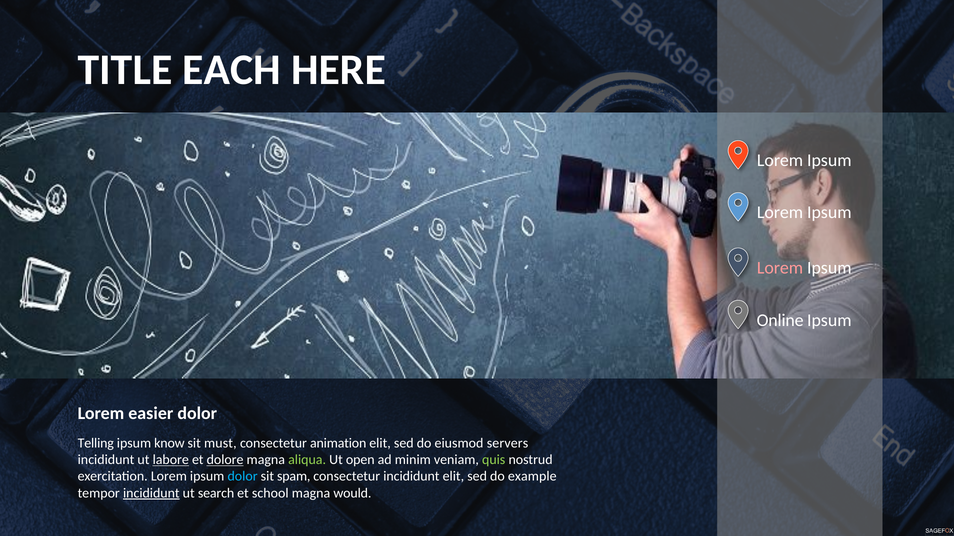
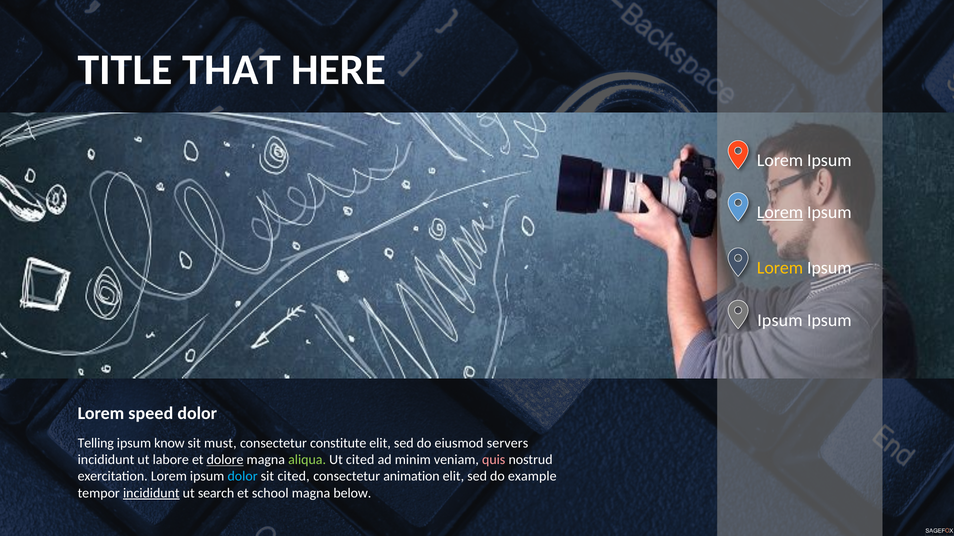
EACH: EACH -> THAT
Lorem at (780, 213) underline: none -> present
Lorem at (780, 268) colour: pink -> yellow
Online at (780, 321): Online -> Ipsum
easier: easier -> speed
animation: animation -> constitute
labore underline: present -> none
Ut open: open -> cited
quis colour: light green -> pink
sit spam: spam -> cited
consectetur incididunt: incididunt -> animation
would: would -> below
